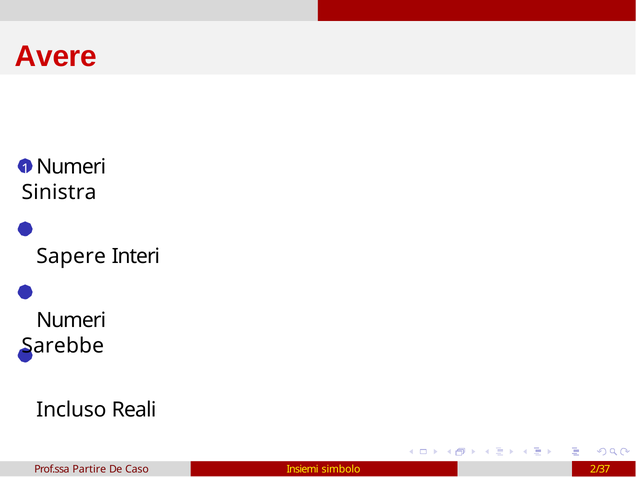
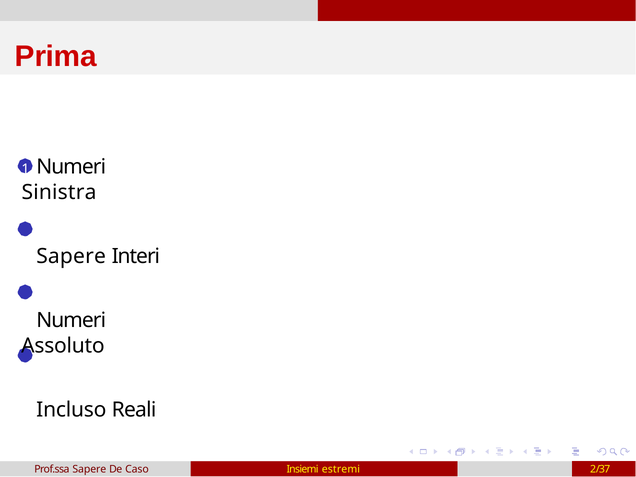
Avere: Avere -> Prima
Sarebbe: Sarebbe -> Assoluto
Prof.ssa Partire: Partire -> Sapere
simbolo: simbolo -> estremi
